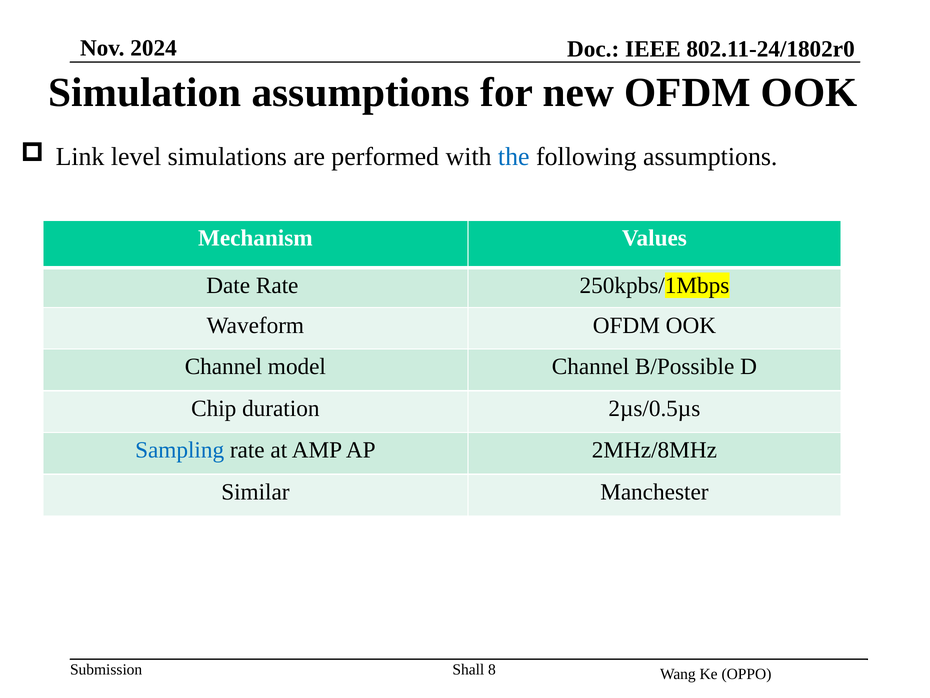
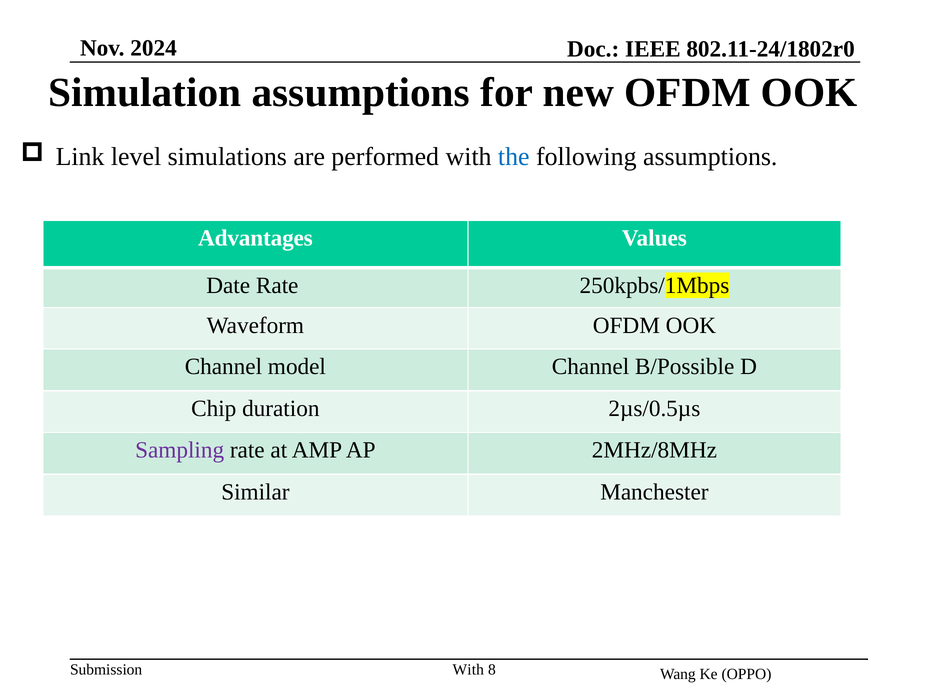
Mechanism: Mechanism -> Advantages
Sampling colour: blue -> purple
Shall at (468, 669): Shall -> With
